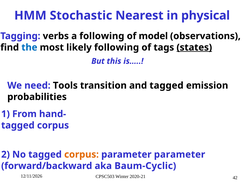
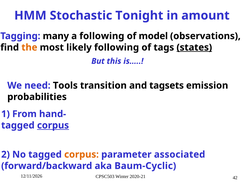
Nearest: Nearest -> Tonight
physical: physical -> amount
verbs: verbs -> many
the colour: blue -> orange
and tagged: tagged -> tagsets
corpus at (53, 125) underline: none -> present
parameter parameter: parameter -> associated
